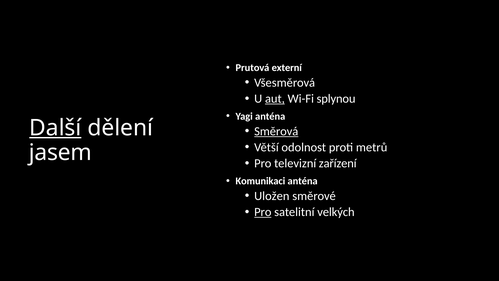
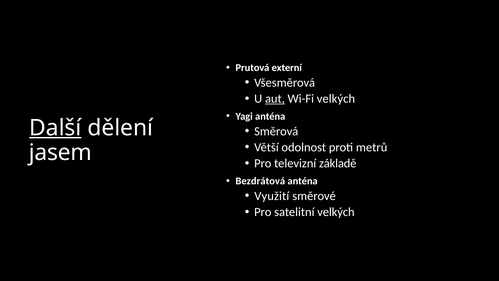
Wi-Fi splynou: splynou -> velkých
Směrová underline: present -> none
zařízení: zařízení -> základě
Komunikaci: Komunikaci -> Bezdrátová
Uložen: Uložen -> Využití
Pro at (263, 212) underline: present -> none
